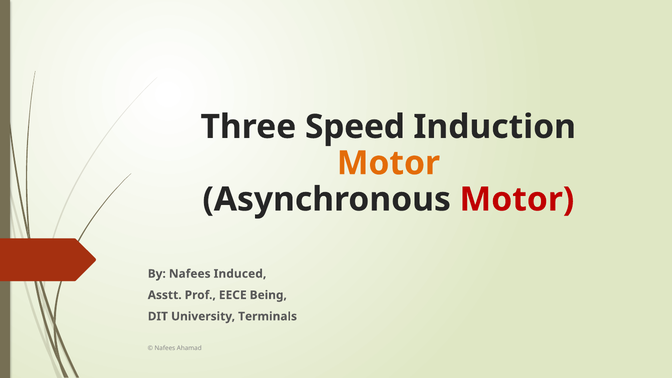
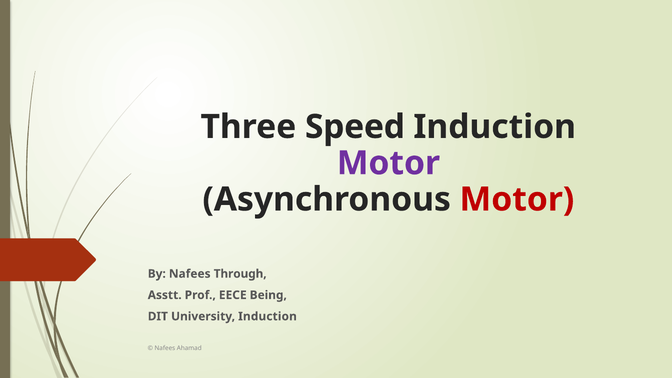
Motor at (388, 163) colour: orange -> purple
Induced: Induced -> Through
University Terminals: Terminals -> Induction
